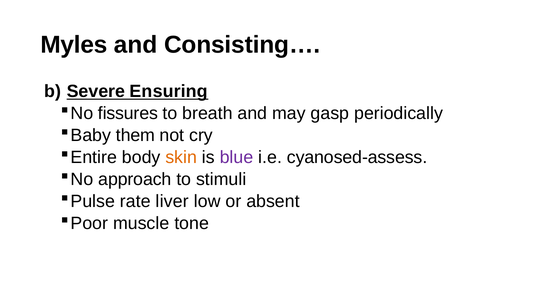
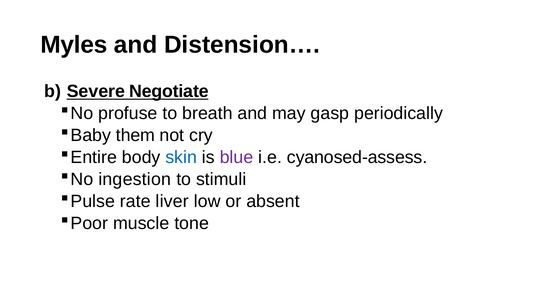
Consisting…: Consisting… -> Distension…
Ensuring: Ensuring -> Negotiate
fissures: fissures -> profuse
skin colour: orange -> blue
approach: approach -> ingestion
